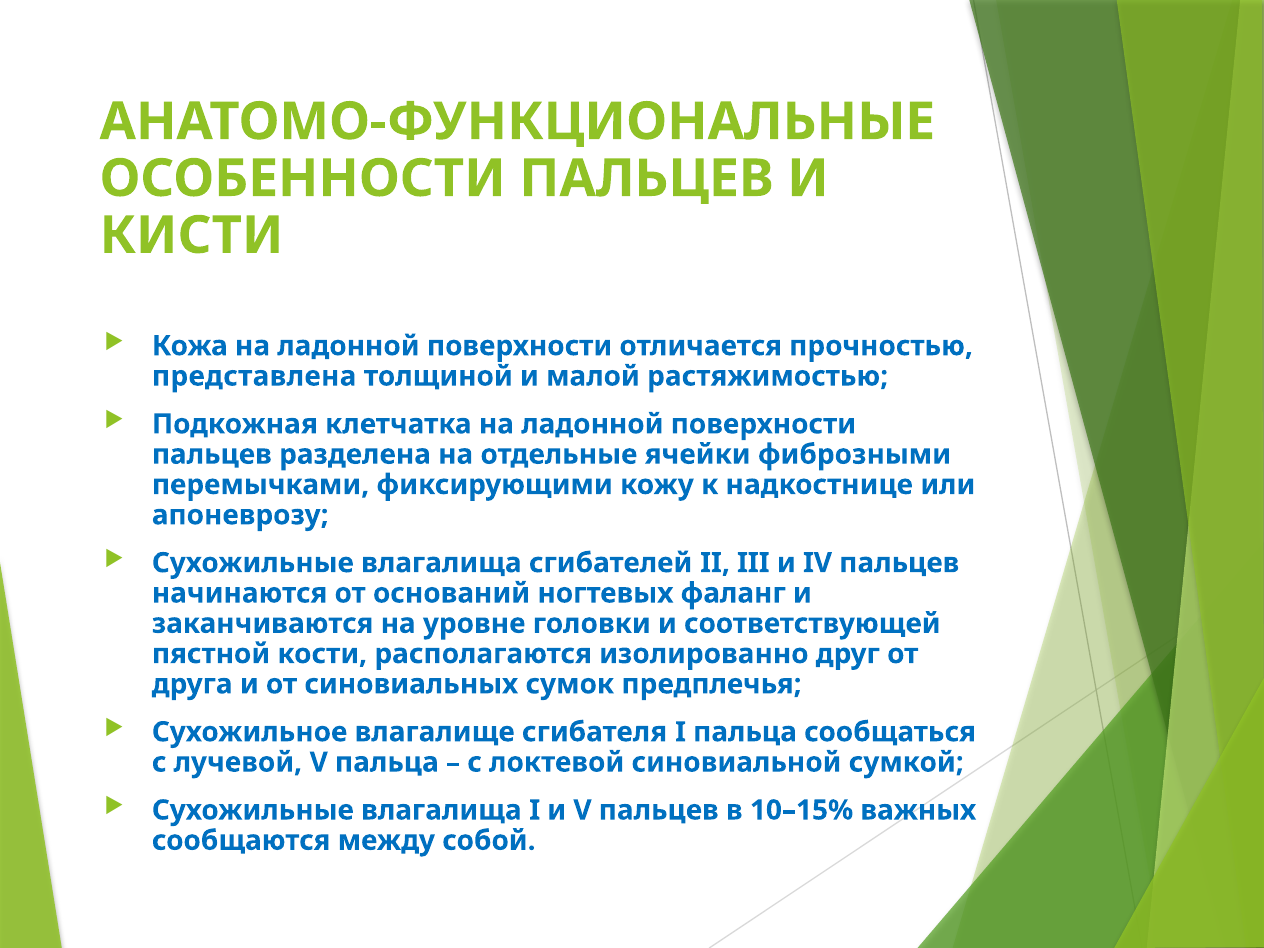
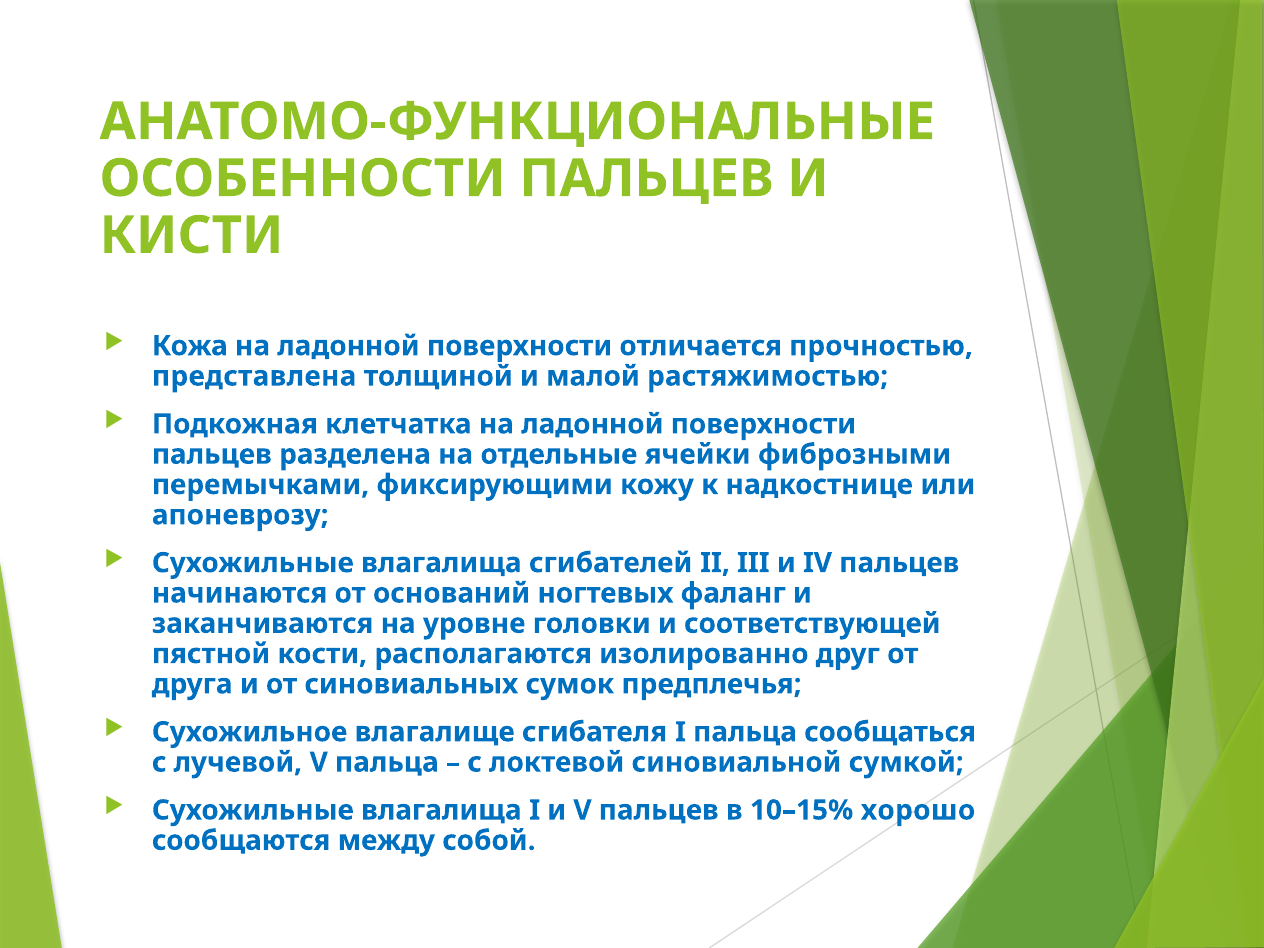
важных: важных -> хорошо
